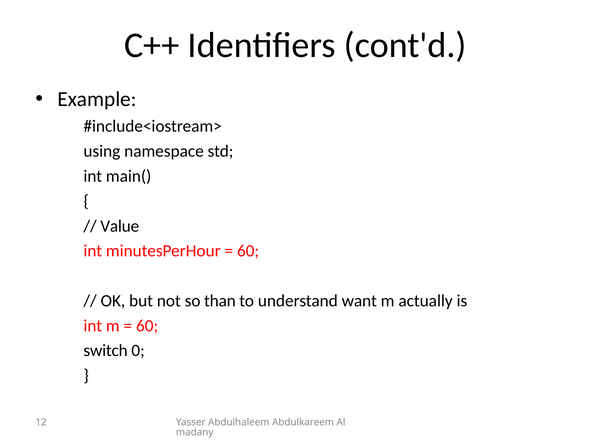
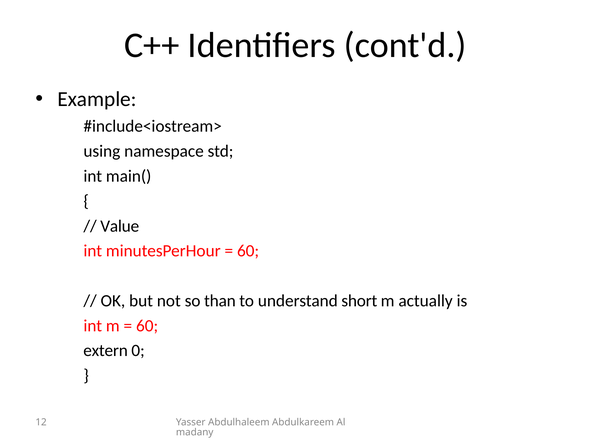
want: want -> short
switch: switch -> extern
